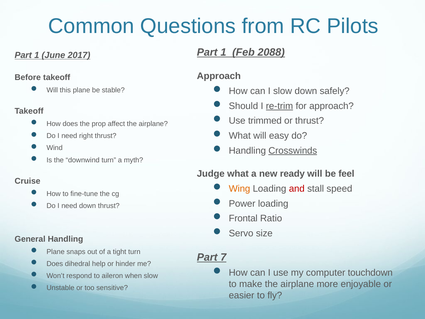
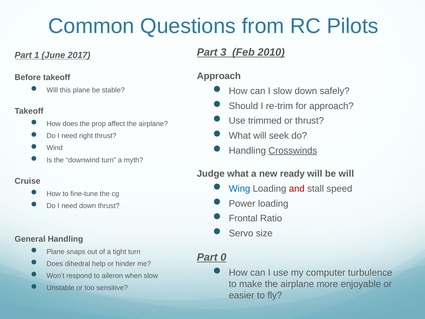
1 at (223, 52): 1 -> 3
2088: 2088 -> 2010
re-trim underline: present -> none
easy: easy -> seek
be feel: feel -> will
Wing colour: orange -> blue
7: 7 -> 0
touchdown: touchdown -> turbulence
